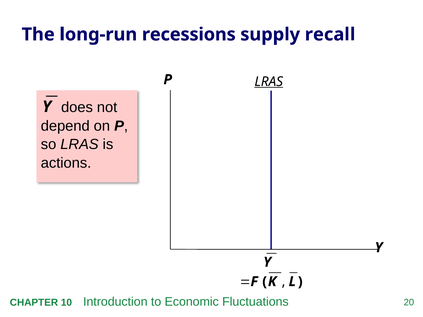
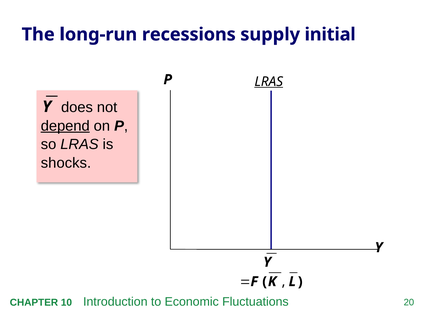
recall: recall -> initial
depend underline: none -> present
actions: actions -> shocks
